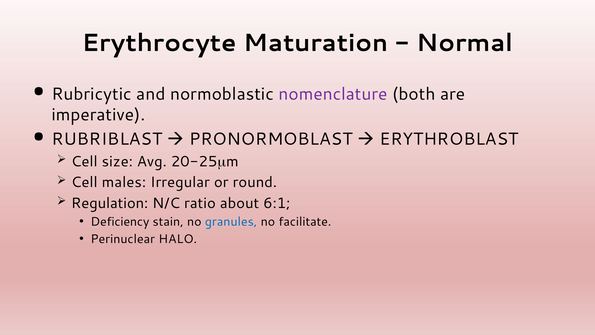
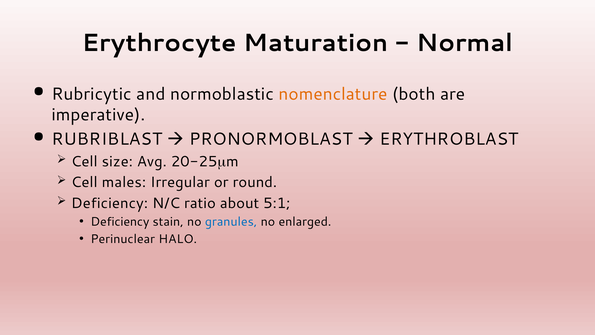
nomenclature colour: purple -> orange
Regulation at (110, 203): Regulation -> Deficiency
6:1: 6:1 -> 5:1
facilitate: facilitate -> enlarged
